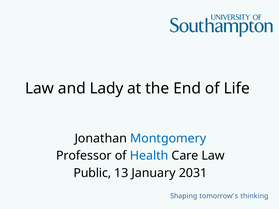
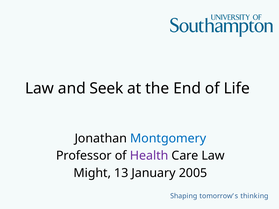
Lady: Lady -> Seek
Health colour: blue -> purple
Public: Public -> Might
2031: 2031 -> 2005
